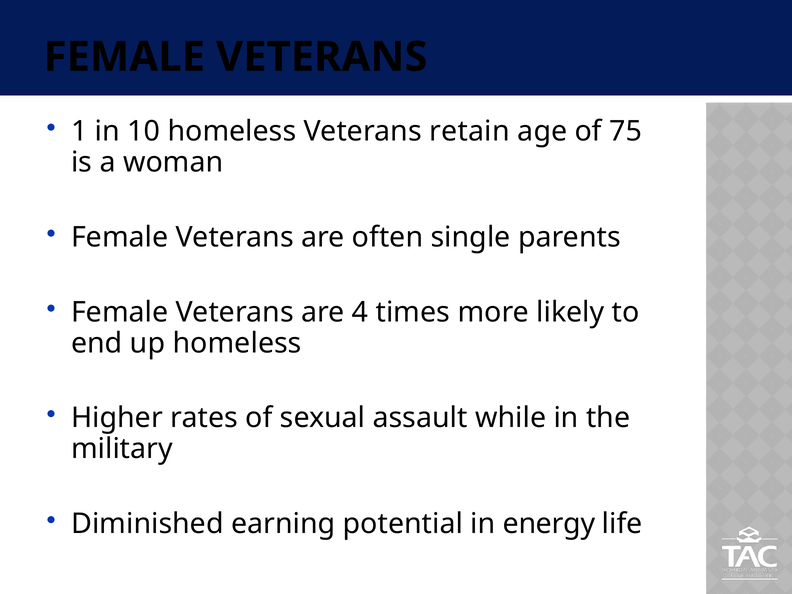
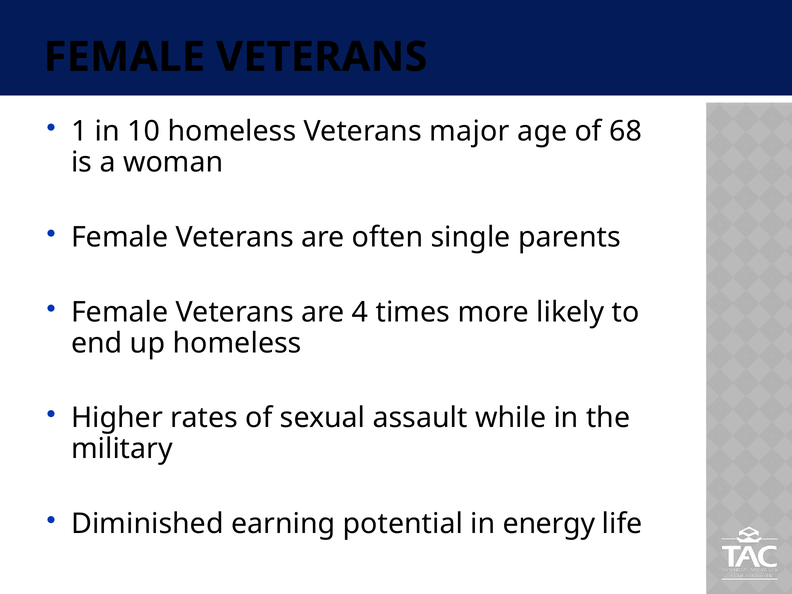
retain: retain -> major
75: 75 -> 68
